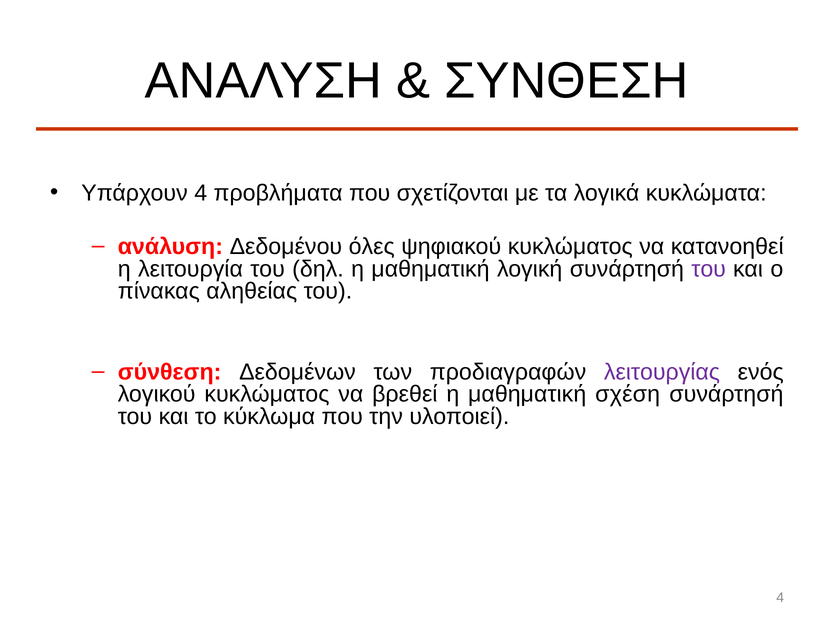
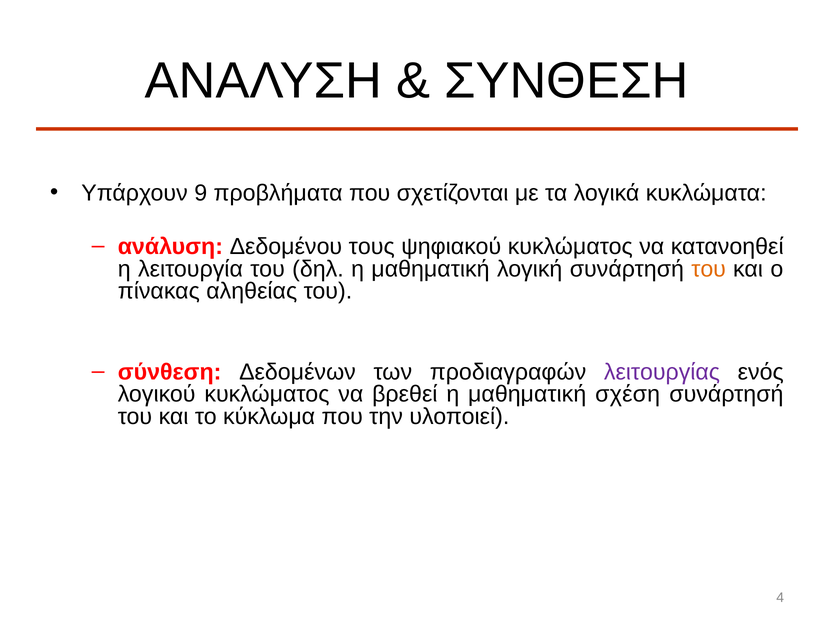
Υπάρχουν 4: 4 -> 9
όλες: όλες -> τους
του at (709, 269) colour: purple -> orange
